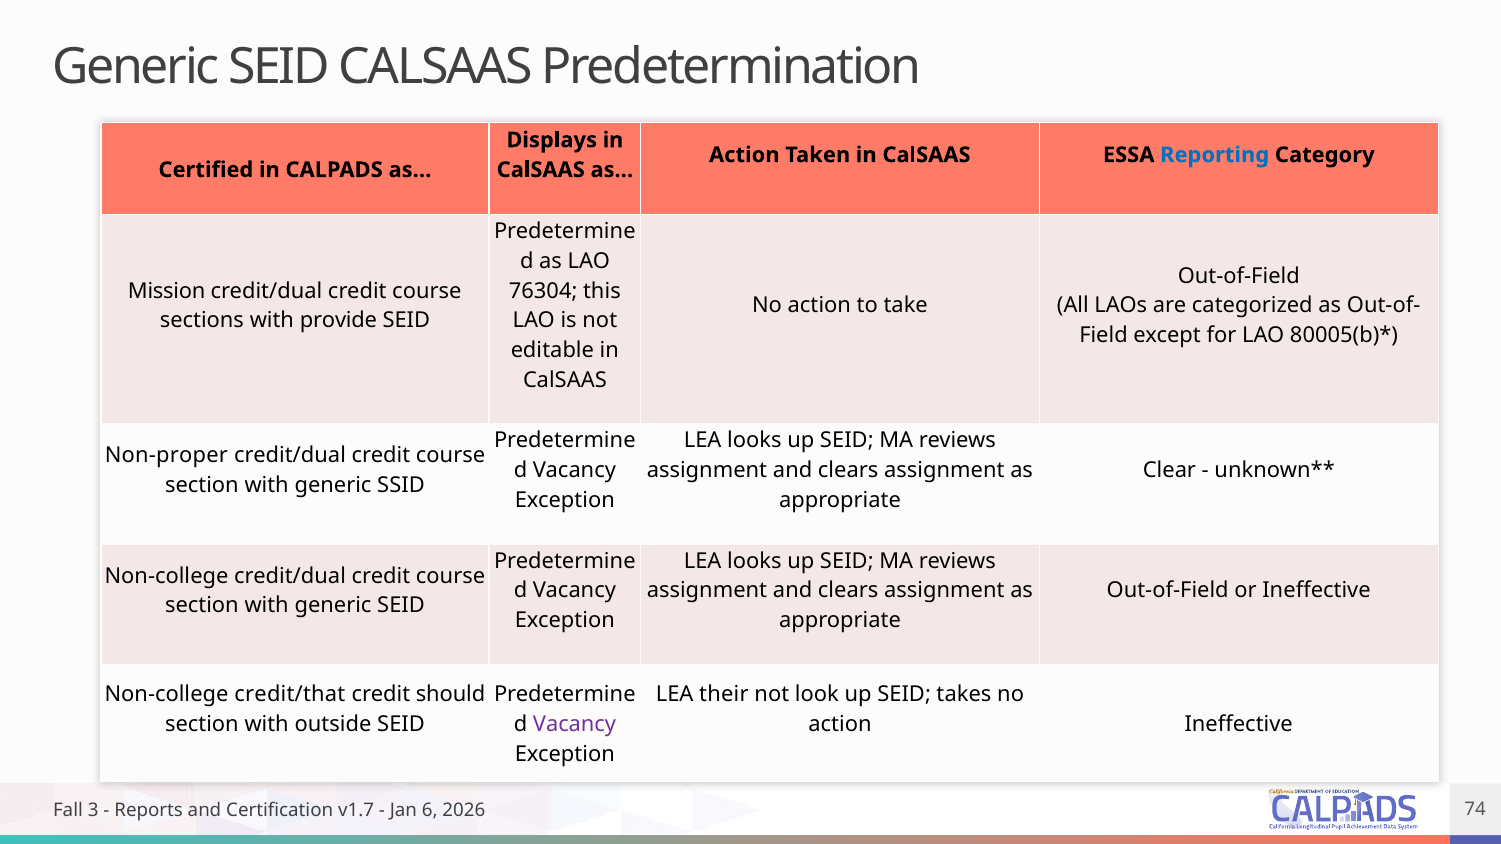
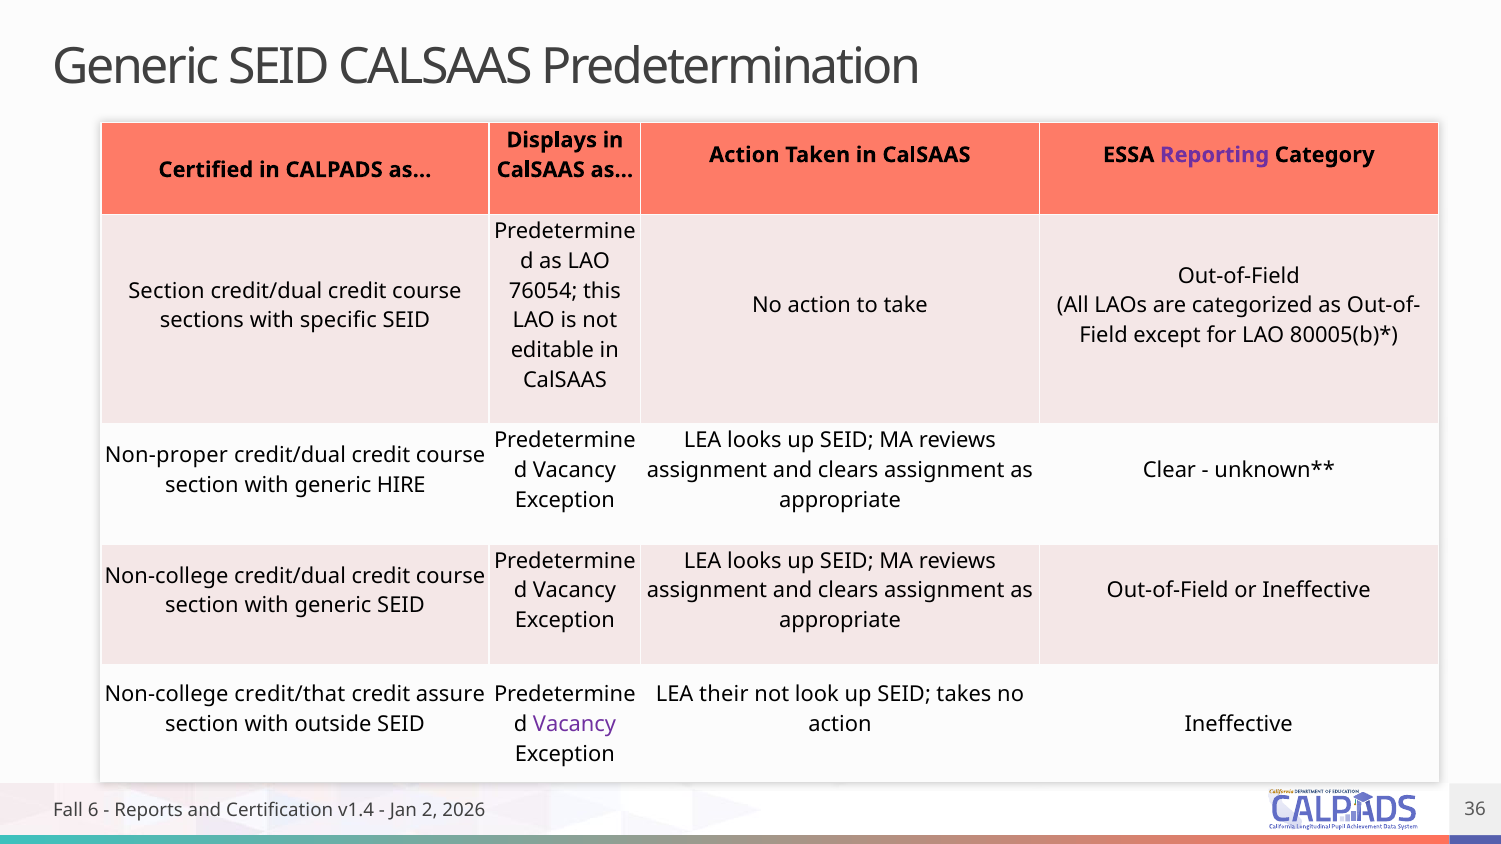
Reporting colour: blue -> purple
Mission at (167, 291): Mission -> Section
76304: 76304 -> 76054
provide: provide -> specific
SSID: SSID -> HIRE
should: should -> assure
3: 3 -> 6
v1.7: v1.7 -> v1.4
6: 6 -> 2
74: 74 -> 36
